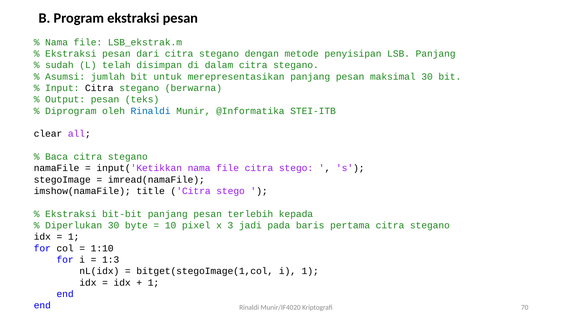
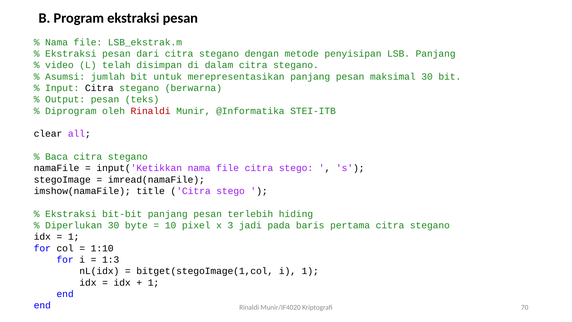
sudah: sudah -> video
Rinaldi at (151, 111) colour: blue -> red
kepada: kepada -> hiding
